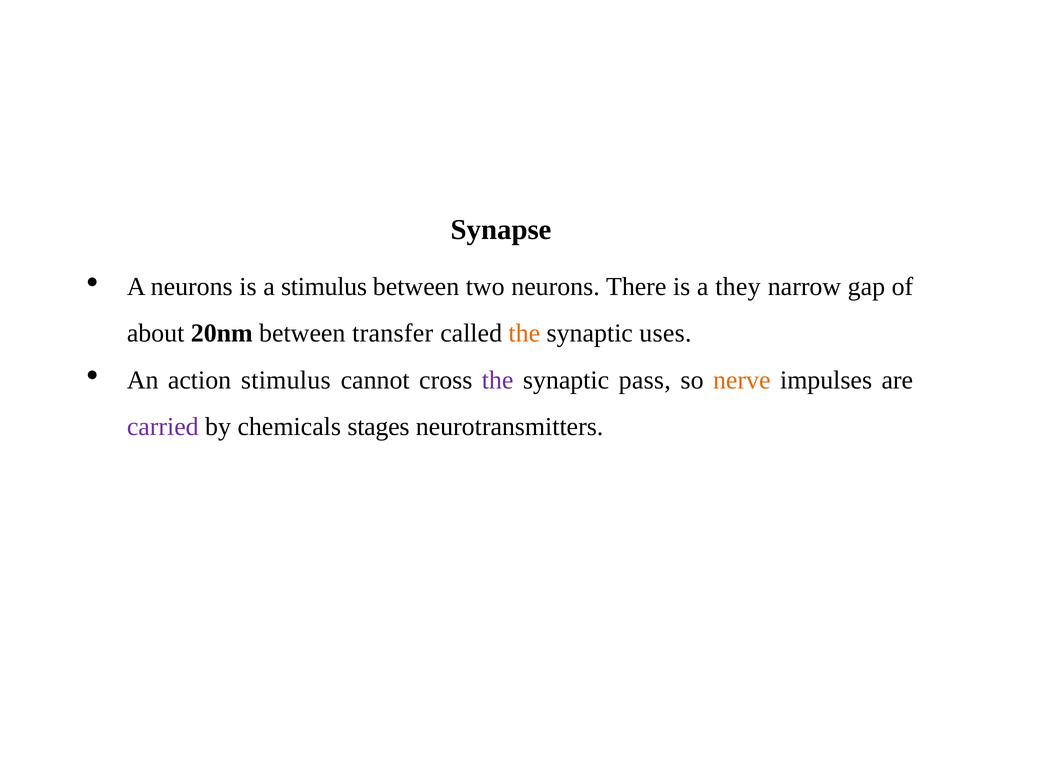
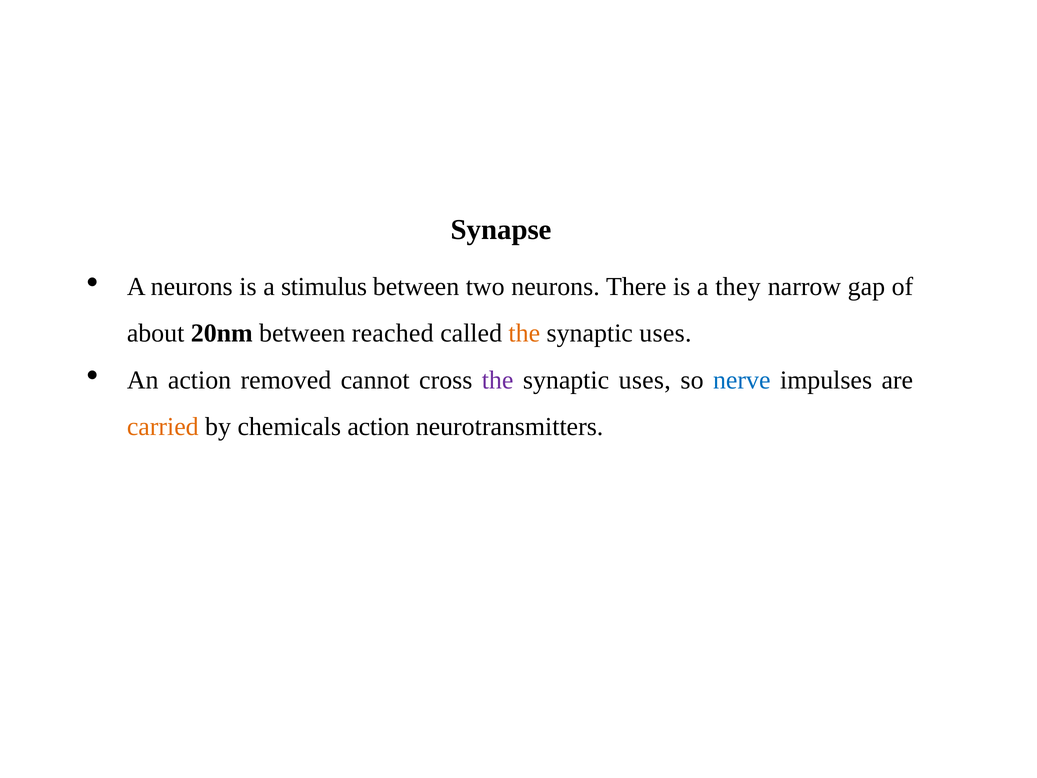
transfer: transfer -> reached
action stimulus: stimulus -> removed
pass at (645, 380): pass -> uses
nerve colour: orange -> blue
carried colour: purple -> orange
chemicals stages: stages -> action
